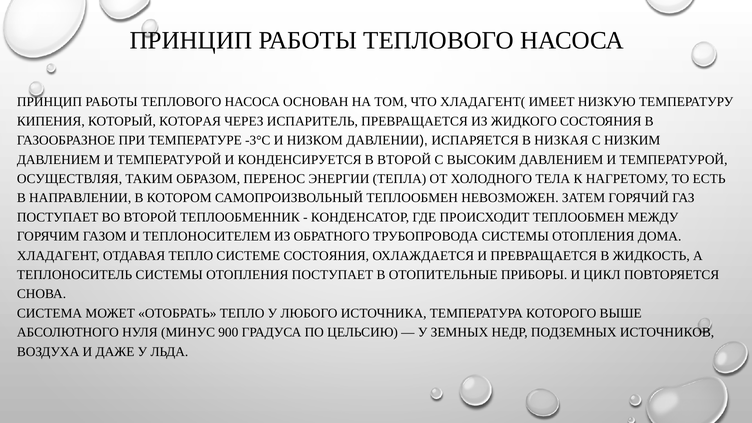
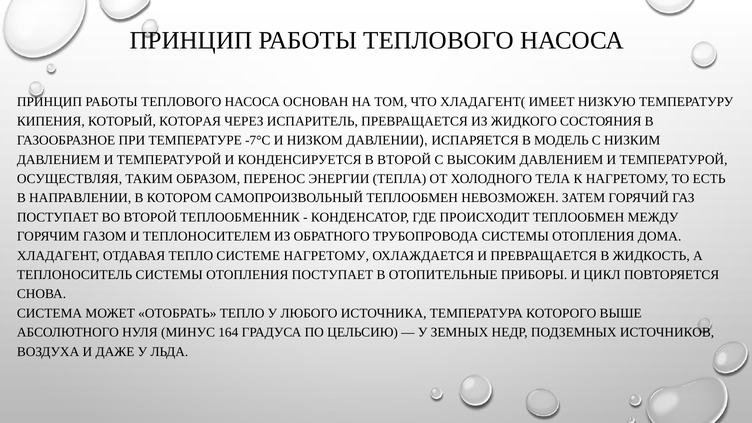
-3°С: -3°С -> -7°С
НИЗКАЯ: НИЗКАЯ -> МОДЕЛЬ
СИСТЕМЕ СОСТОЯНИЯ: СОСТОЯНИЯ -> НАГРЕТОМУ
900: 900 -> 164
